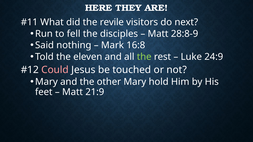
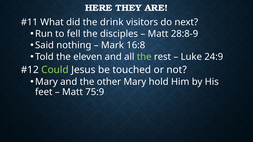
revile: revile -> drink
Could colour: pink -> light green
21:9: 21:9 -> 75:9
